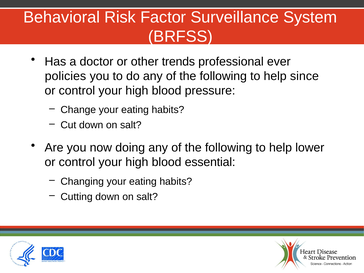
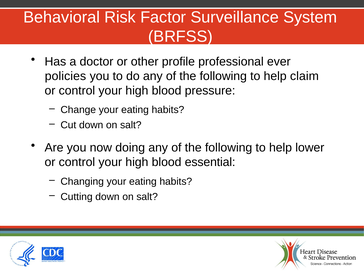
trends: trends -> profile
since: since -> claim
